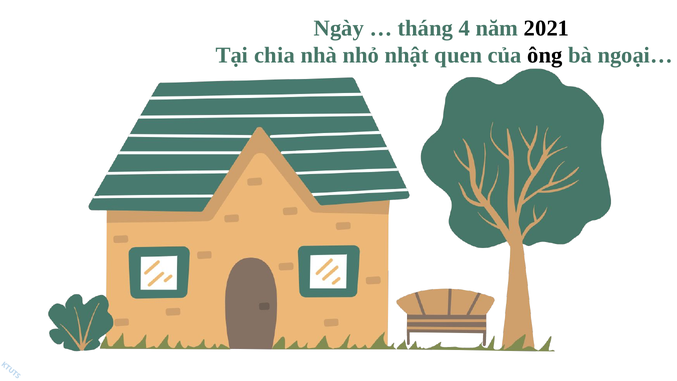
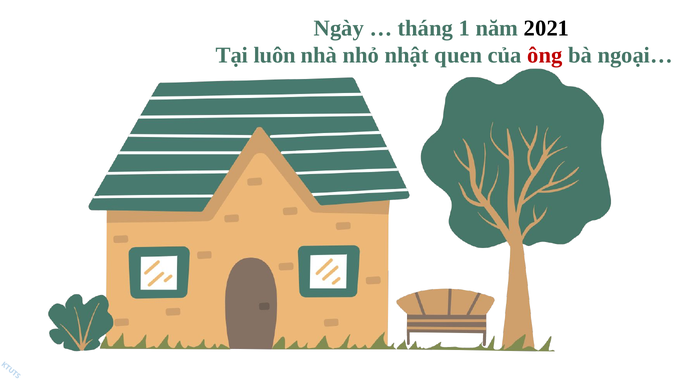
4: 4 -> 1
chia: chia -> luôn
ông colour: black -> red
